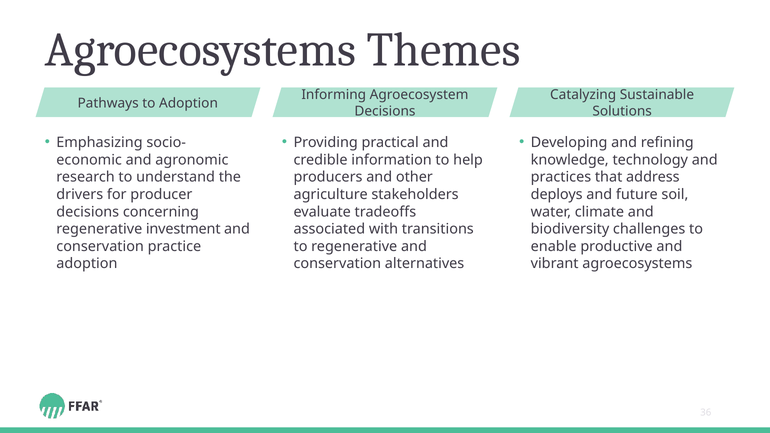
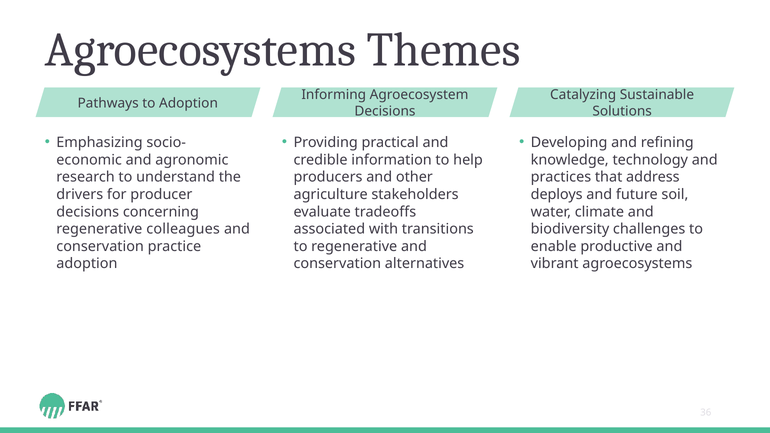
investment: investment -> colleagues
